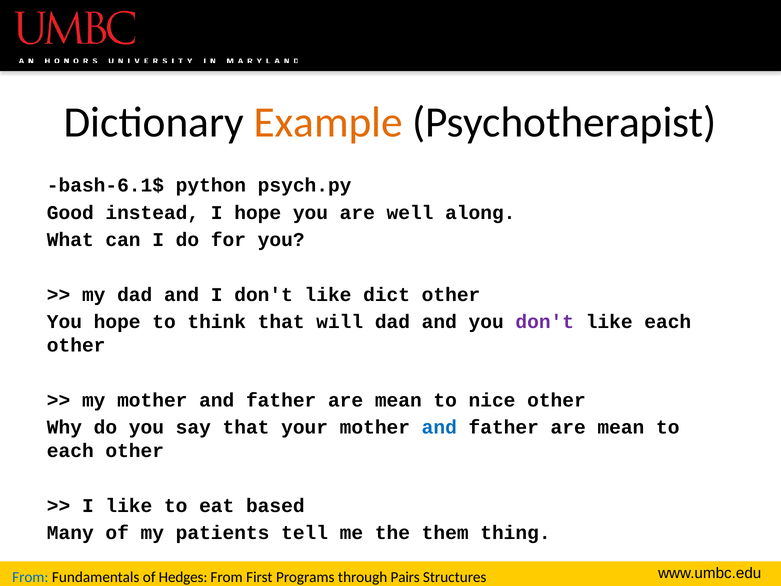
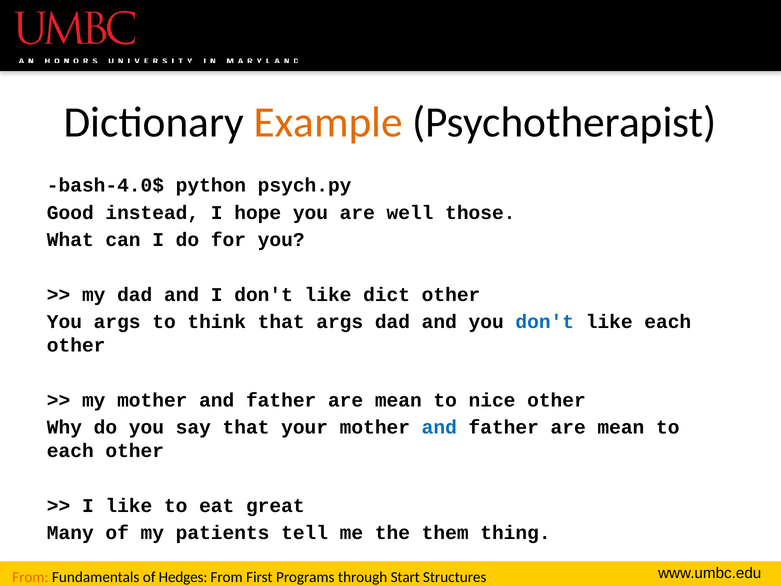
bash-6.1$: bash-6.1$ -> bash-4.0$
along: along -> those
You hope: hope -> args
that will: will -> args
don't at (545, 322) colour: purple -> blue
based: based -> great
From at (30, 577) colour: blue -> orange
Pairs: Pairs -> Start
